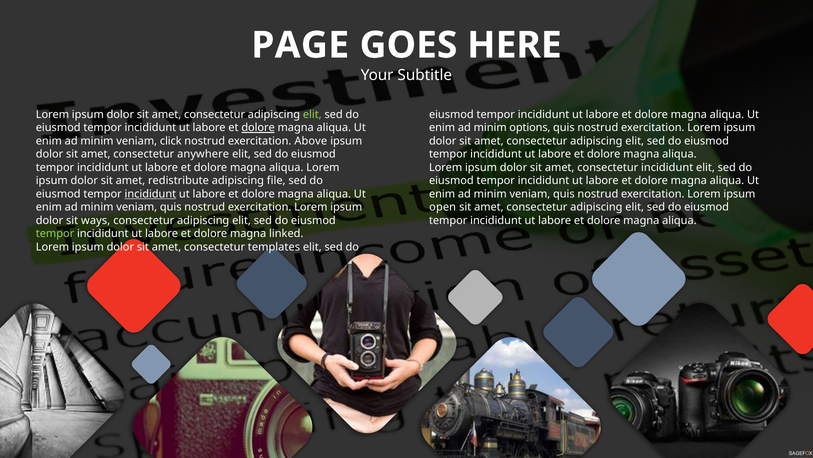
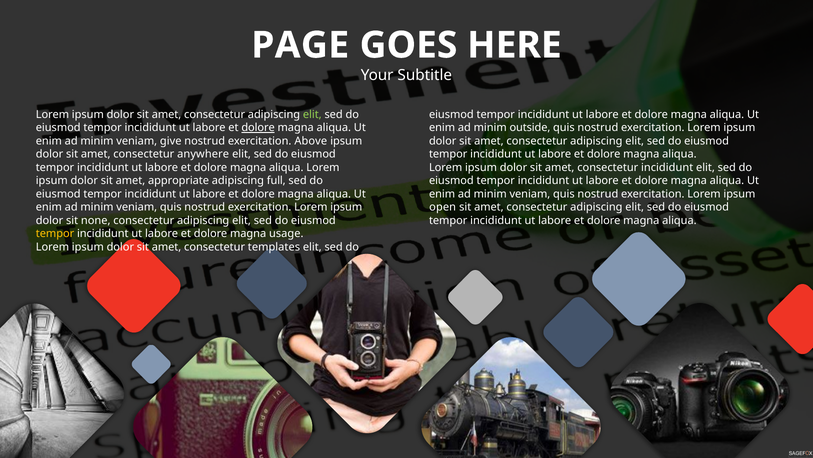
options: options -> outside
click: click -> give
redistribute: redistribute -> appropriate
file: file -> full
incididunt at (150, 194) underline: present -> none
ways: ways -> none
tempor at (55, 233) colour: light green -> yellow
linked: linked -> usage
